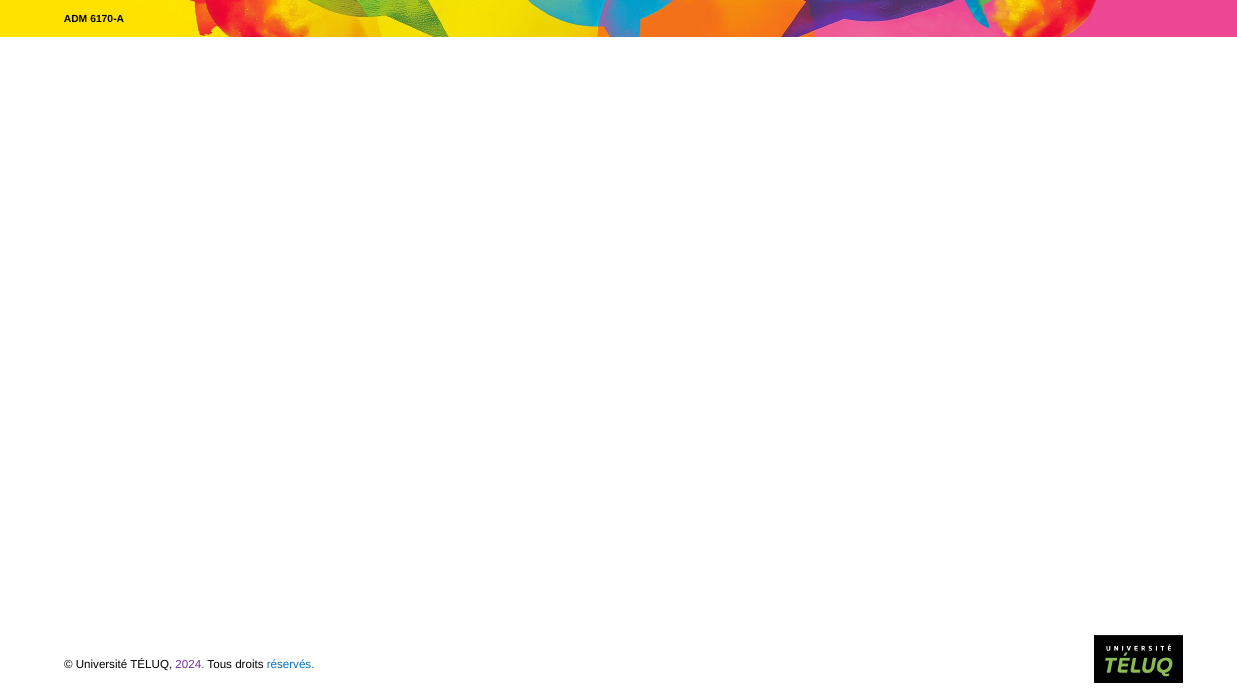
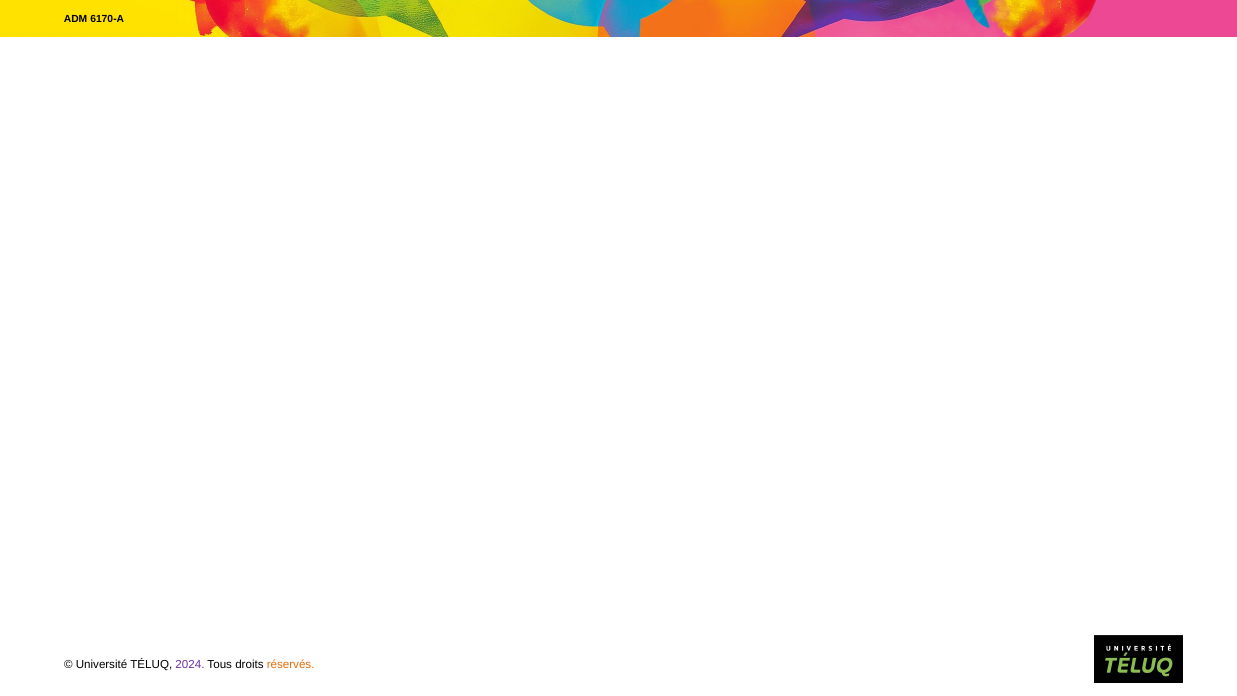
réservés colour: blue -> orange
